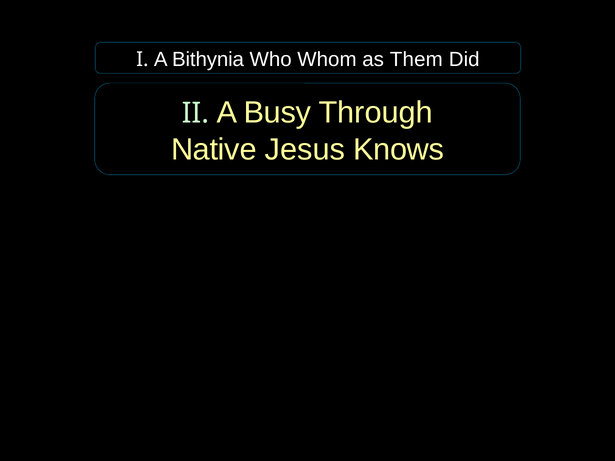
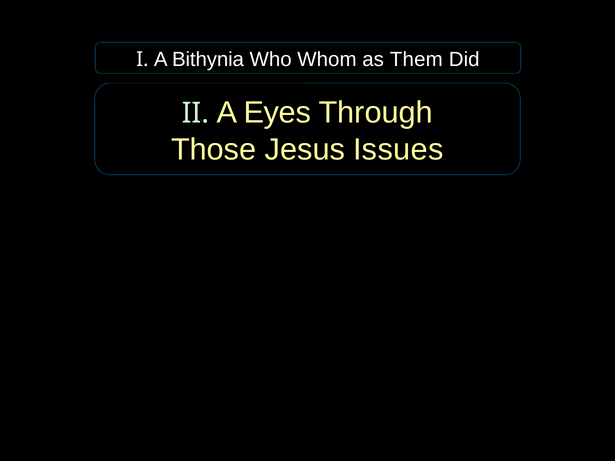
Busy: Busy -> Eyes
Native: Native -> Those
Knows: Knows -> Issues
